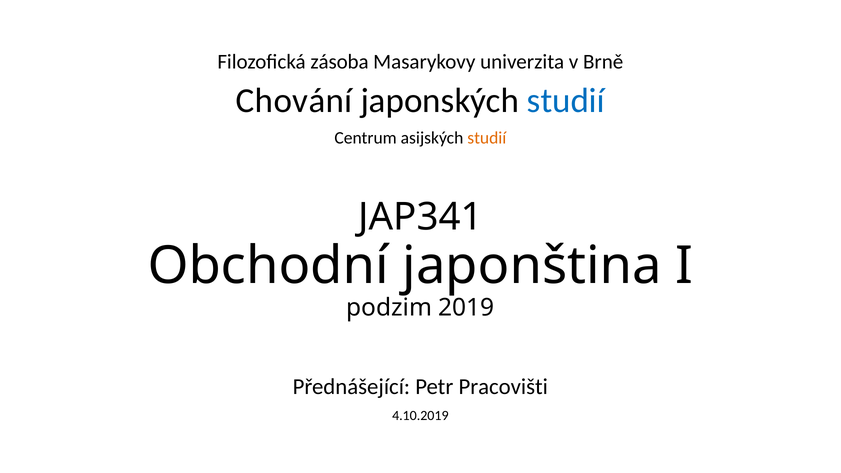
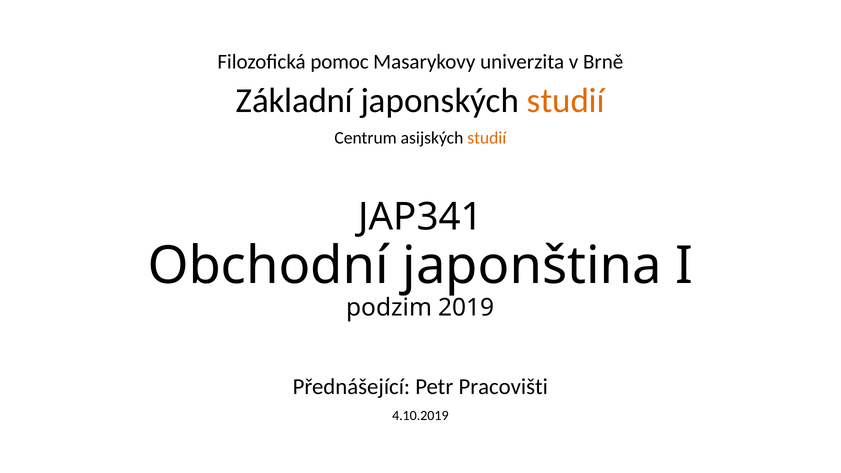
zásoba: zásoba -> pomoc
Chování: Chování -> Základní
studií at (566, 101) colour: blue -> orange
